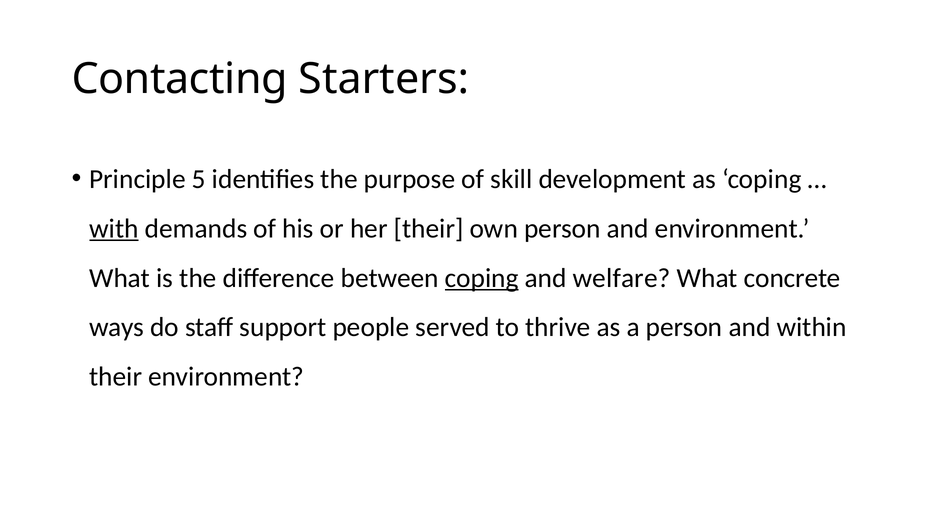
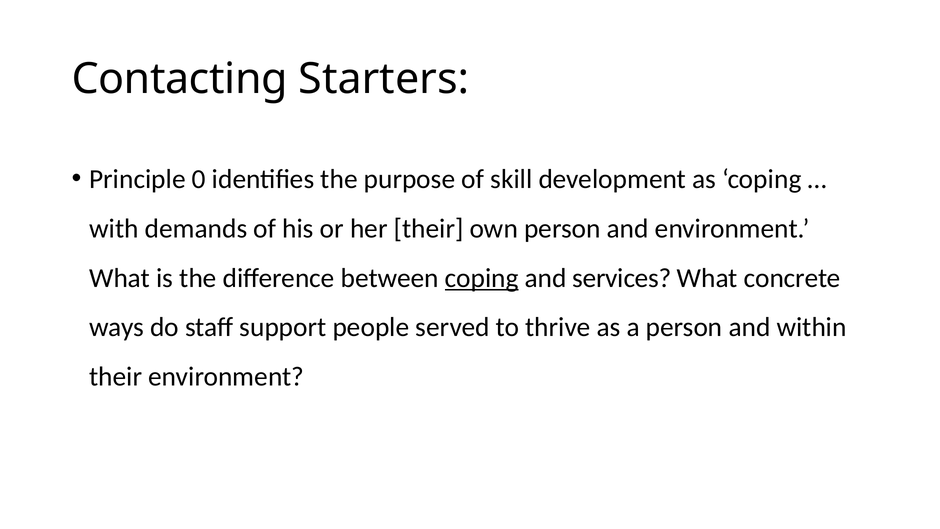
5: 5 -> 0
with underline: present -> none
welfare: welfare -> services
